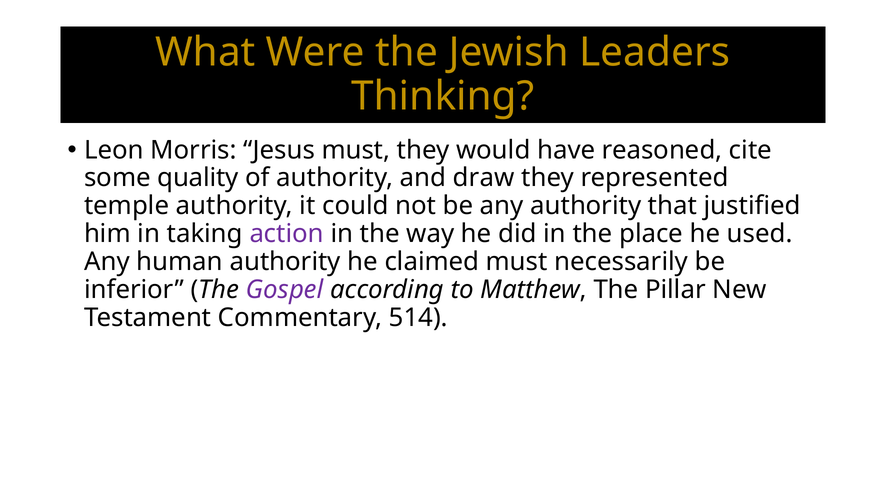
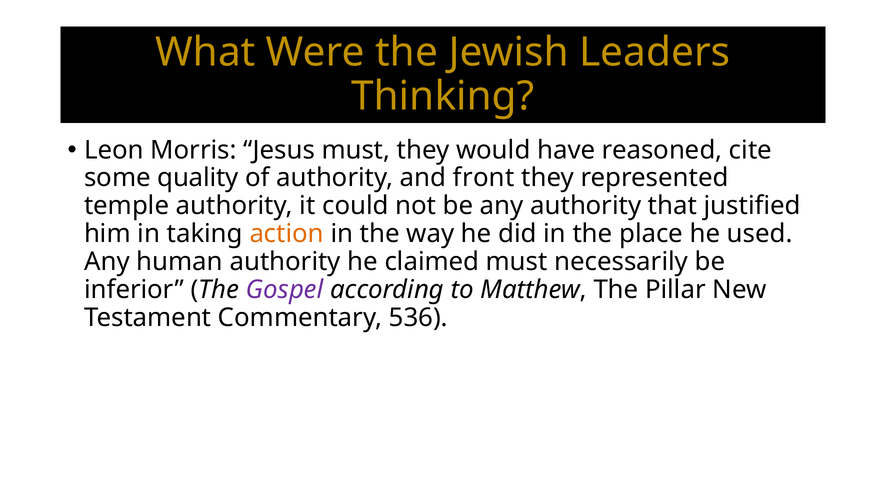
draw: draw -> front
action colour: purple -> orange
514: 514 -> 536
